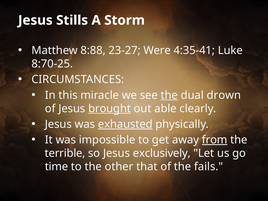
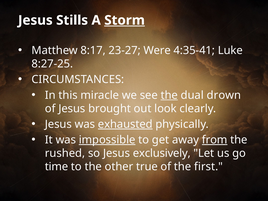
Storm underline: none -> present
8:88: 8:88 -> 8:17
8:70-25: 8:70-25 -> 8:27-25
brought underline: present -> none
able: able -> look
impossible underline: none -> present
terrible: terrible -> rushed
that: that -> true
fails: fails -> first
